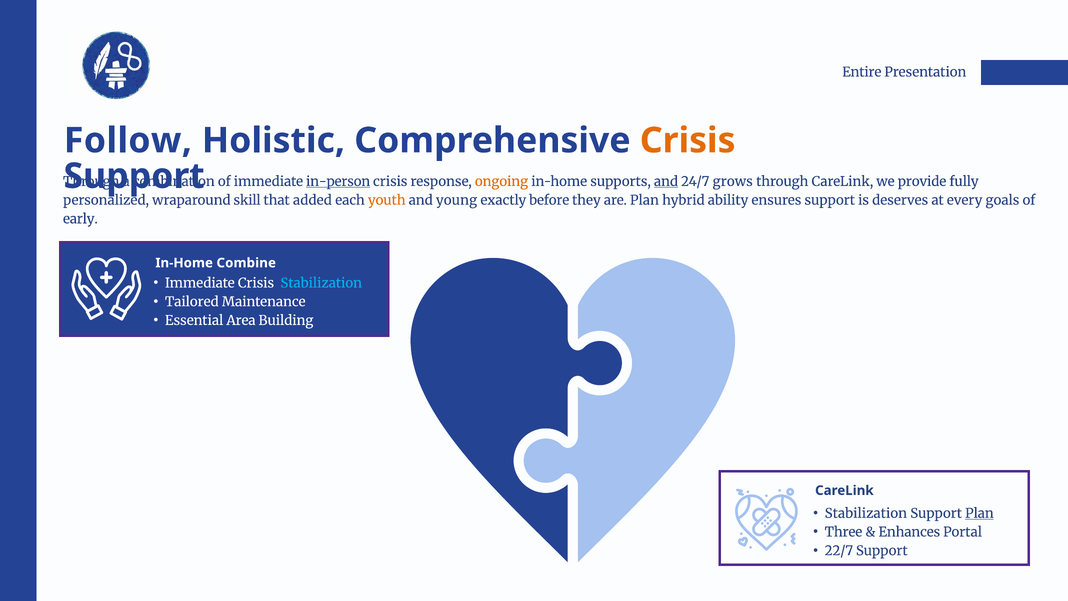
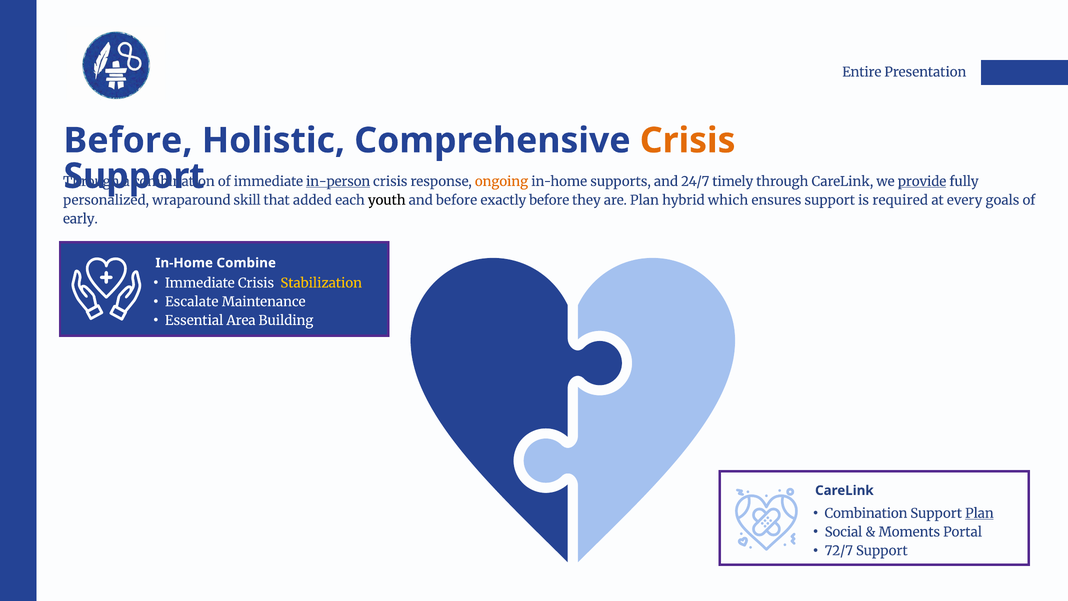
Follow at (128, 141): Follow -> Before
and at (666, 182) underline: present -> none
grows: grows -> timely
provide underline: none -> present
youth colour: orange -> black
and young: young -> before
ability: ability -> which
deserves: deserves -> required
Stabilization at (321, 283) colour: light blue -> yellow
Tailored: Tailored -> Escalate
Stabilization at (866, 513): Stabilization -> Combination
Three: Three -> Social
Enhances: Enhances -> Moments
22/7: 22/7 -> 72/7
